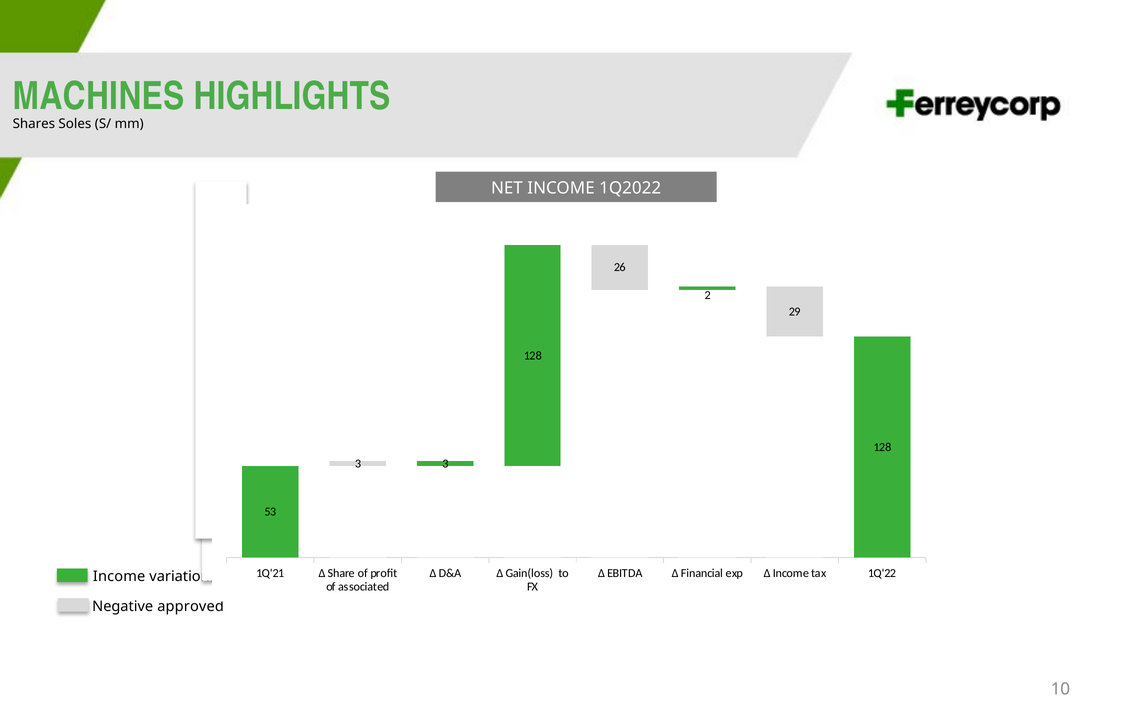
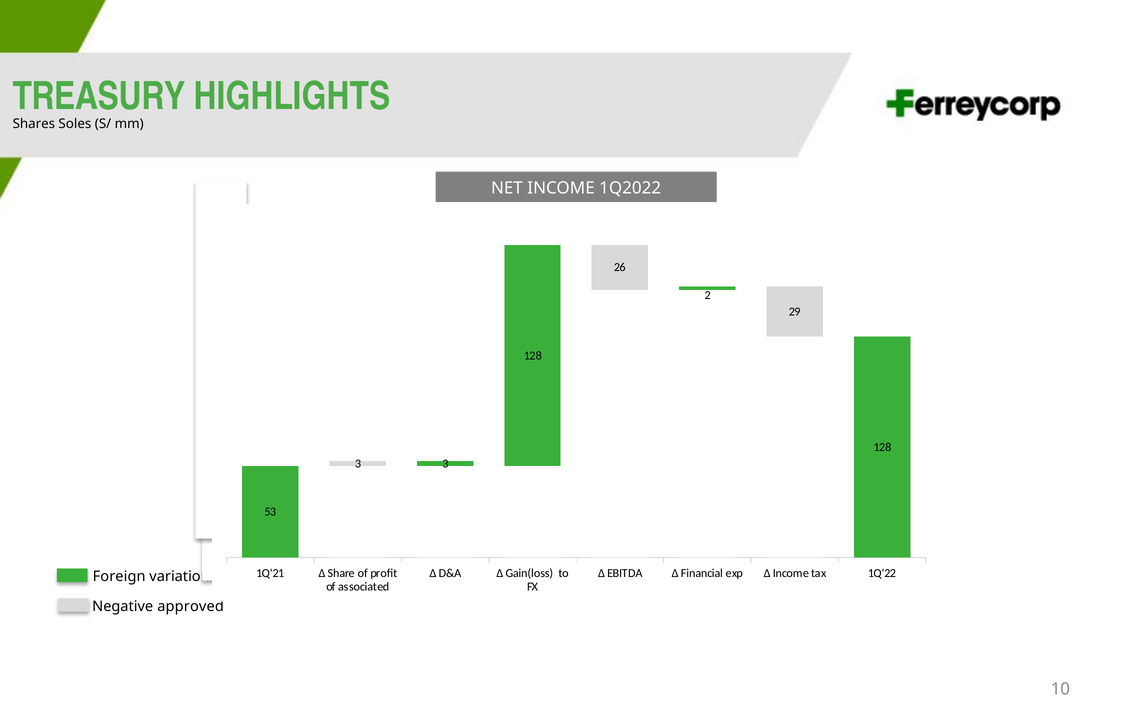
MACHINES: MACHINES -> TREASURY
Income at (119, 577): Income -> Foreign
